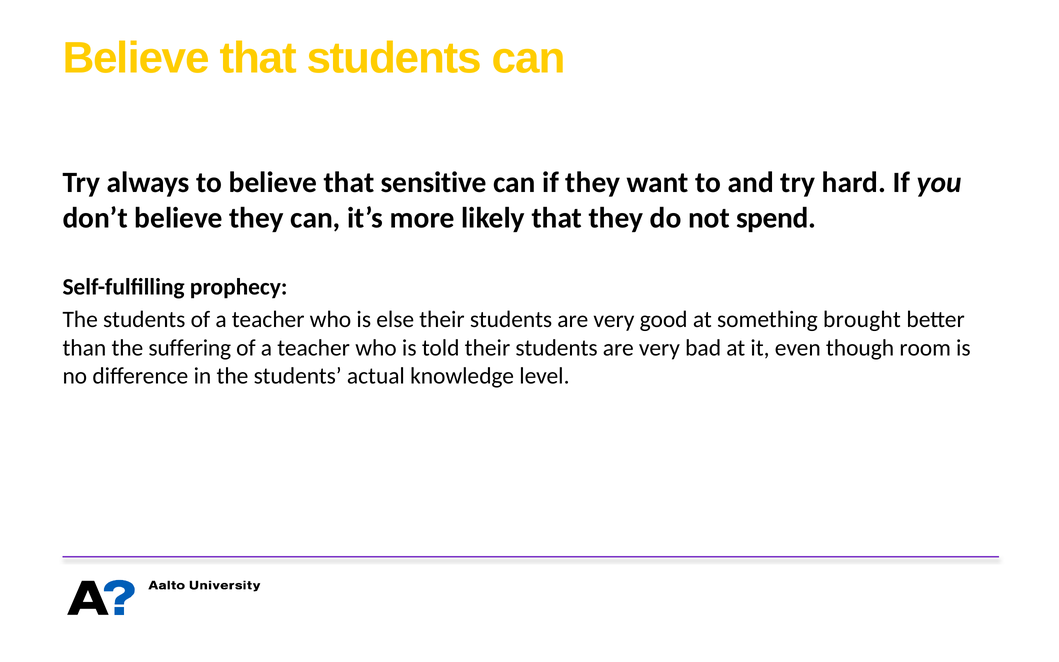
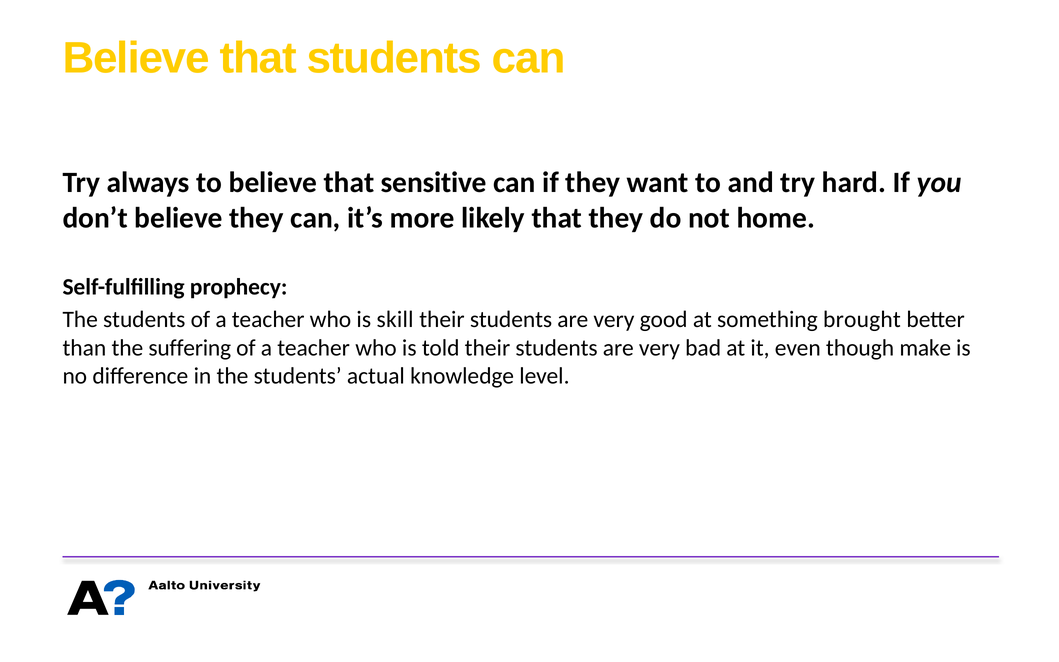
spend: spend -> home
else: else -> skill
room: room -> make
